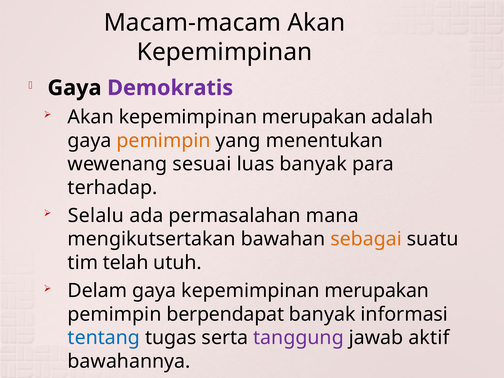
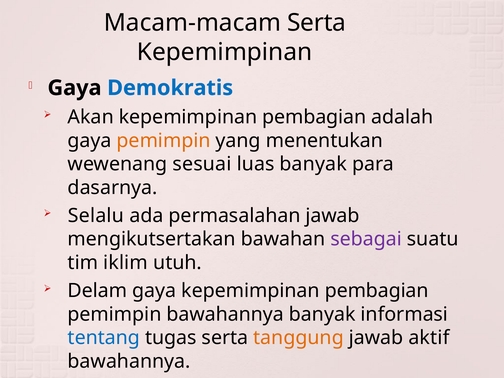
Macam-macam Akan: Akan -> Serta
Demokratis colour: purple -> blue
merupakan at (314, 117): merupakan -> pembagian
terhadap: terhadap -> dasarnya
permasalahan mana: mana -> jawab
sebagai colour: orange -> purple
telah: telah -> iklim
gaya kepemimpinan merupakan: merupakan -> pembagian
pemimpin berpendapat: berpendapat -> bawahannya
tanggung colour: purple -> orange
